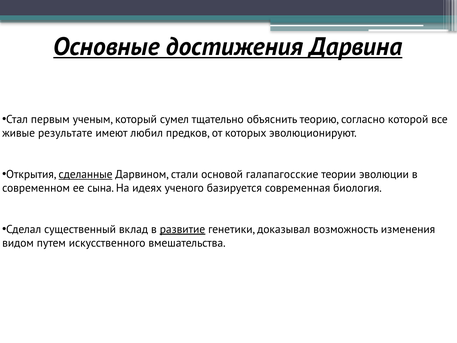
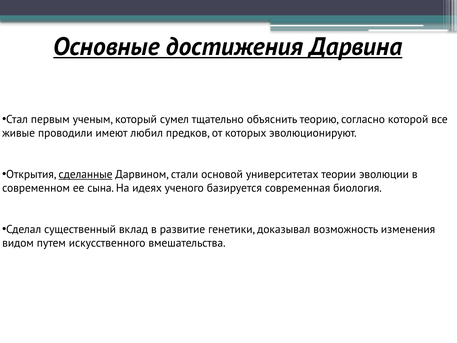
результате: результате -> проводили
галапагосские: галапагосские -> университетах
развитие underline: present -> none
